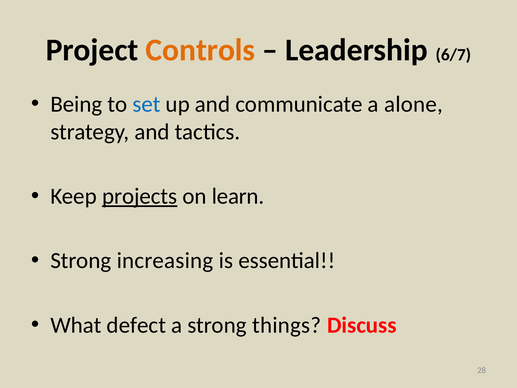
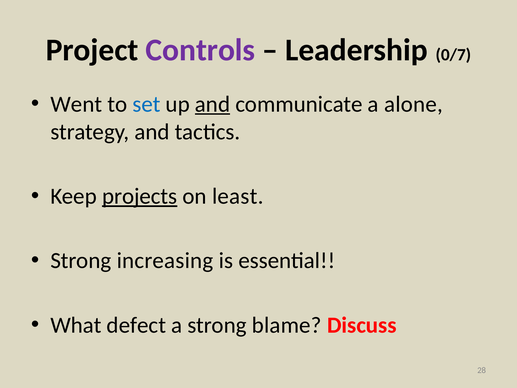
Controls colour: orange -> purple
6/7: 6/7 -> 0/7
Being: Being -> Went
and at (213, 104) underline: none -> present
learn: learn -> least
things: things -> blame
